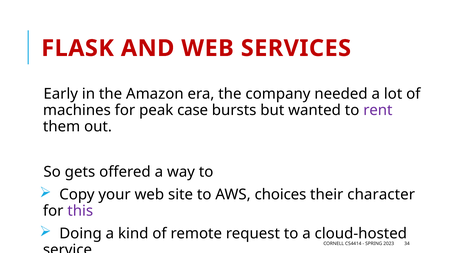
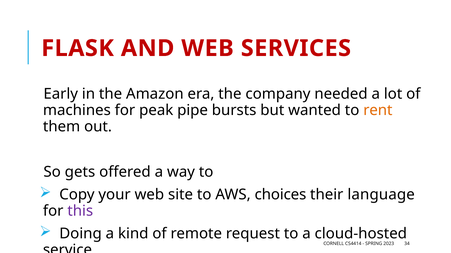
case: case -> pipe
rent colour: purple -> orange
character: character -> language
